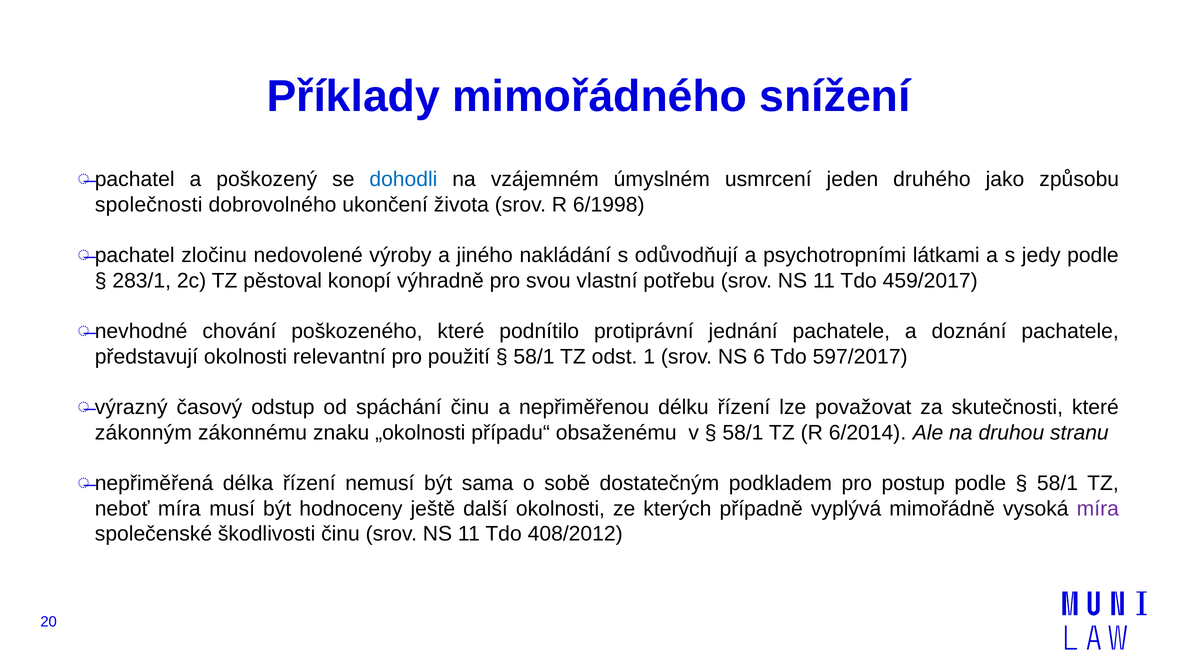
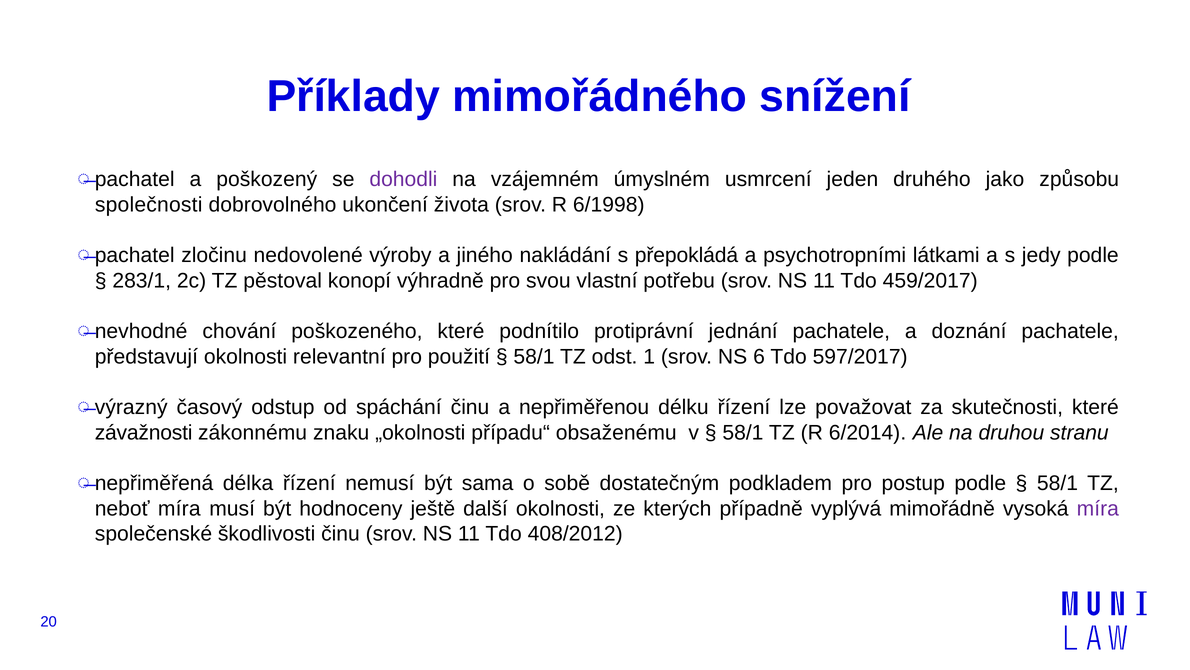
dohodli colour: blue -> purple
odůvodňují: odůvodňují -> přepokládá
zákonným: zákonným -> závažnosti
